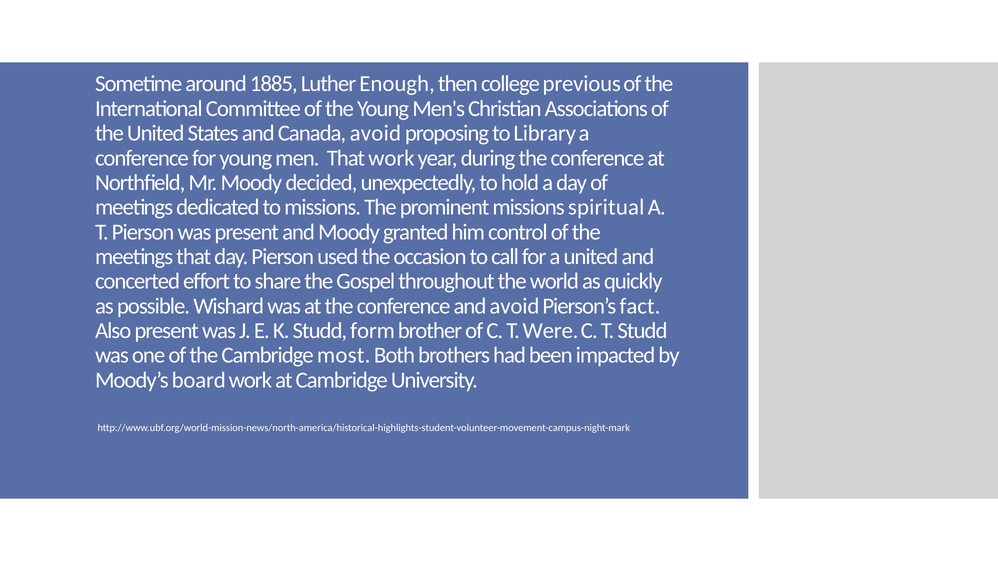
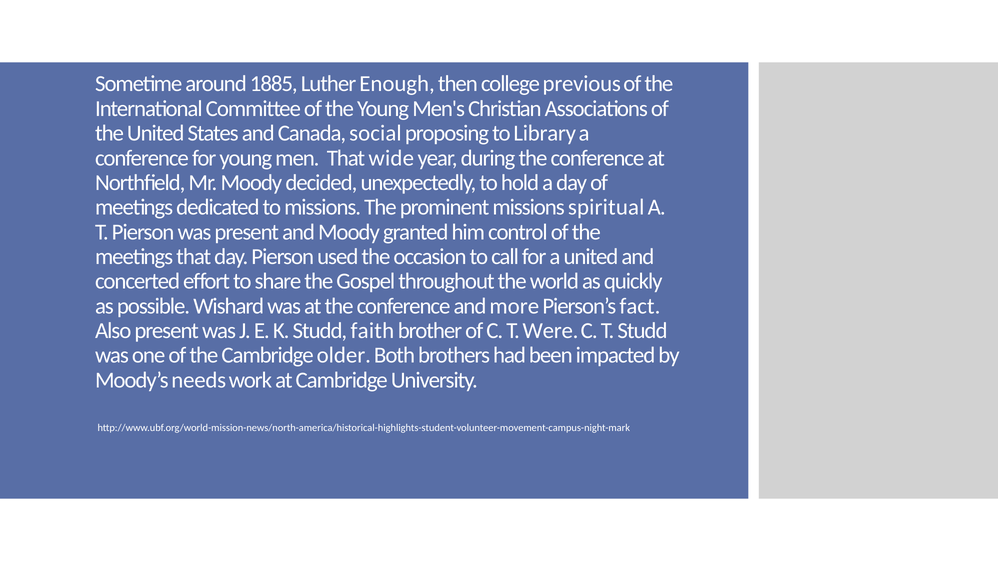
Canada avoid: avoid -> social
That work: work -> wide
and avoid: avoid -> more
form: form -> faith
most: most -> older
board: board -> needs
